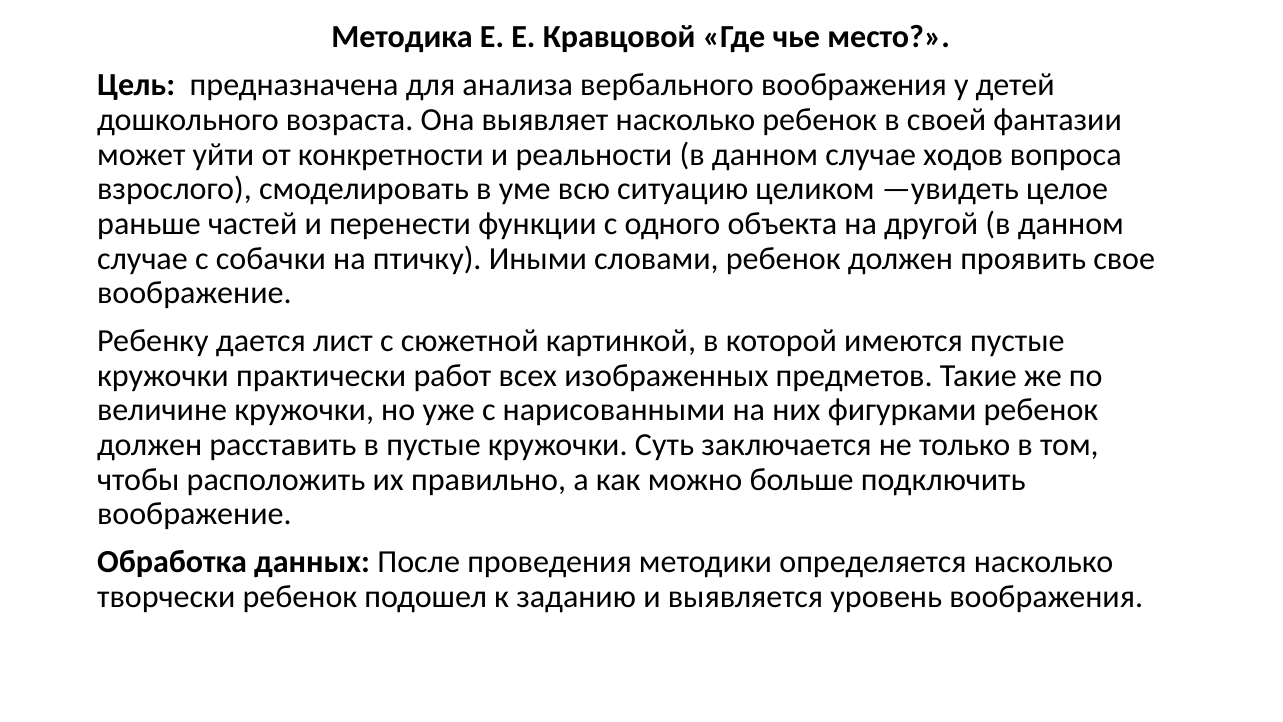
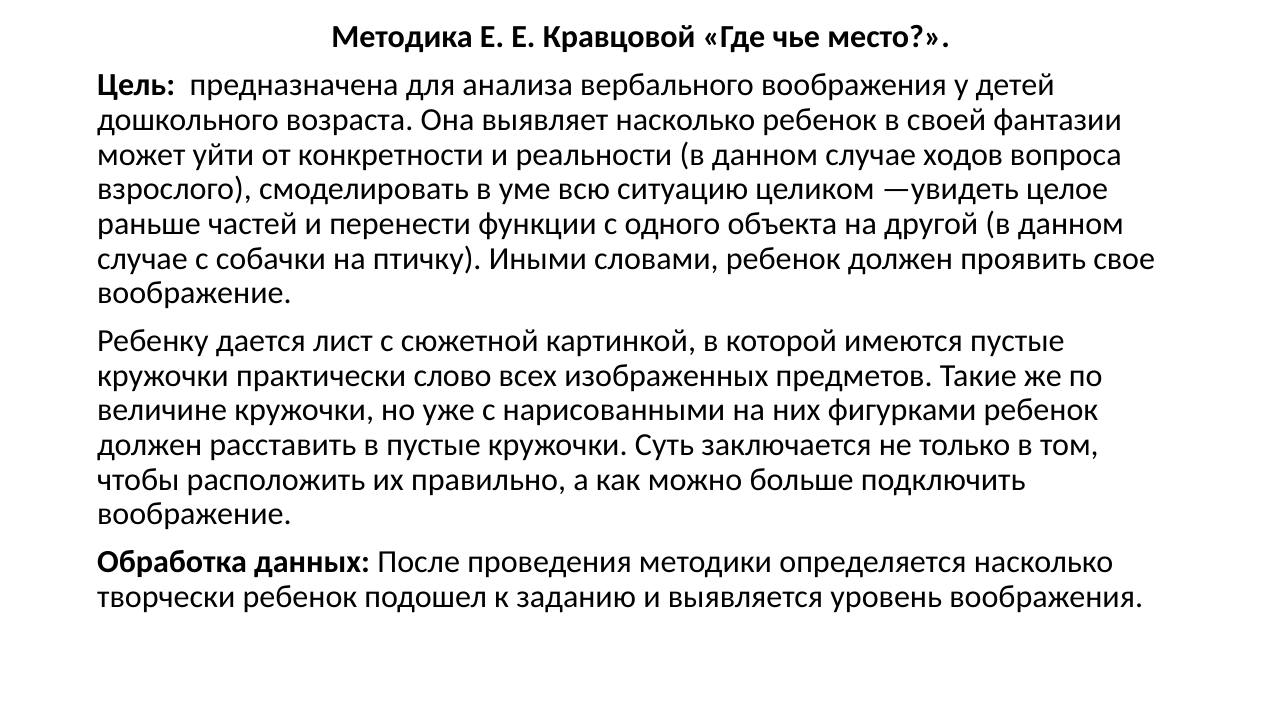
работ: работ -> слово
